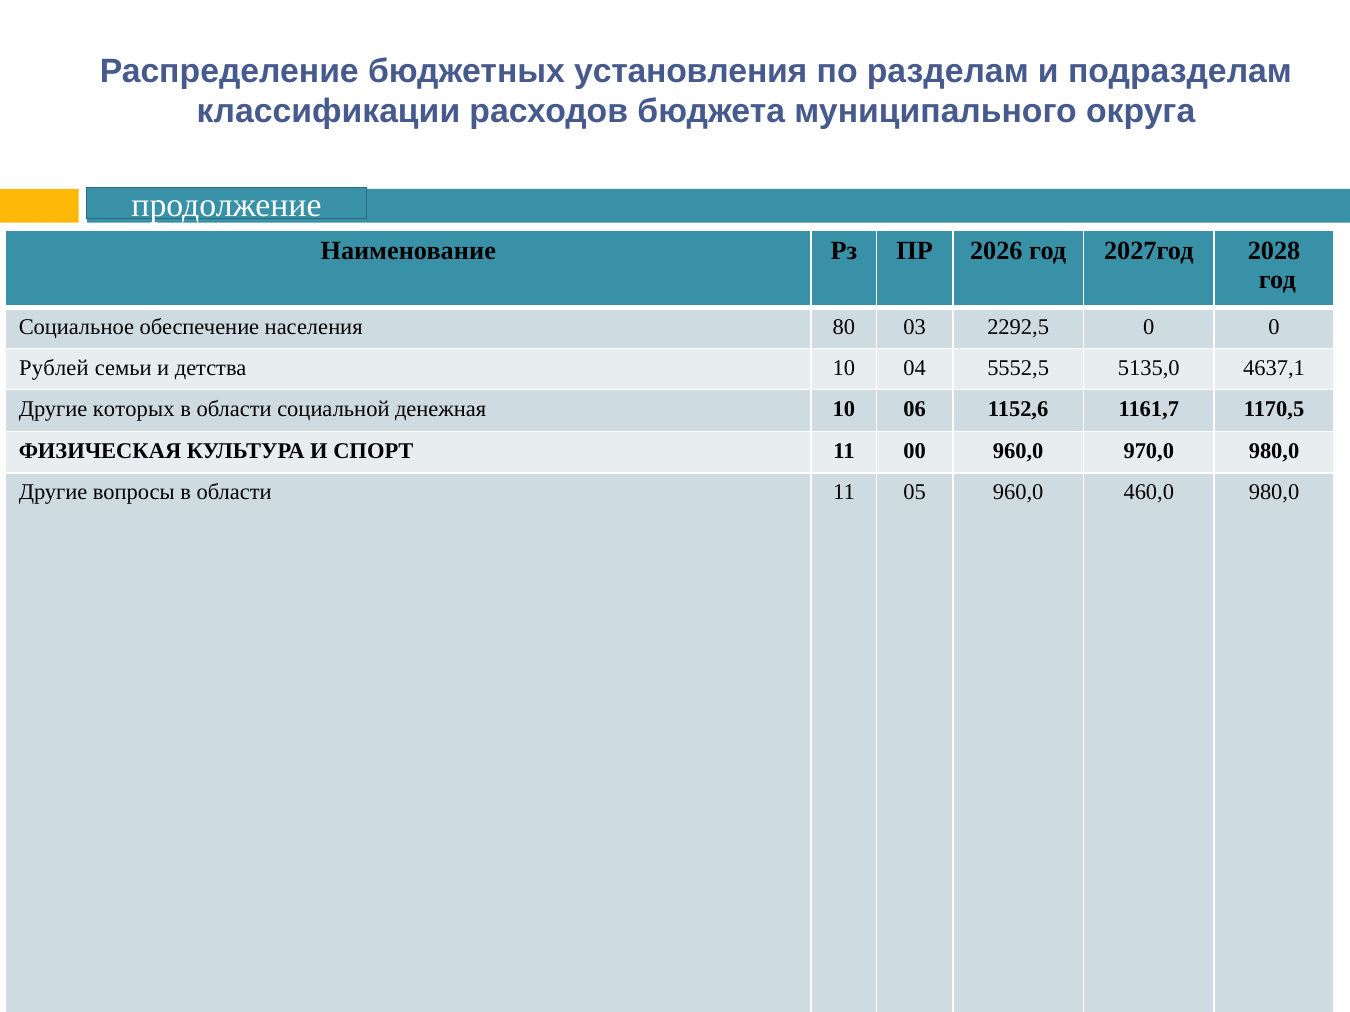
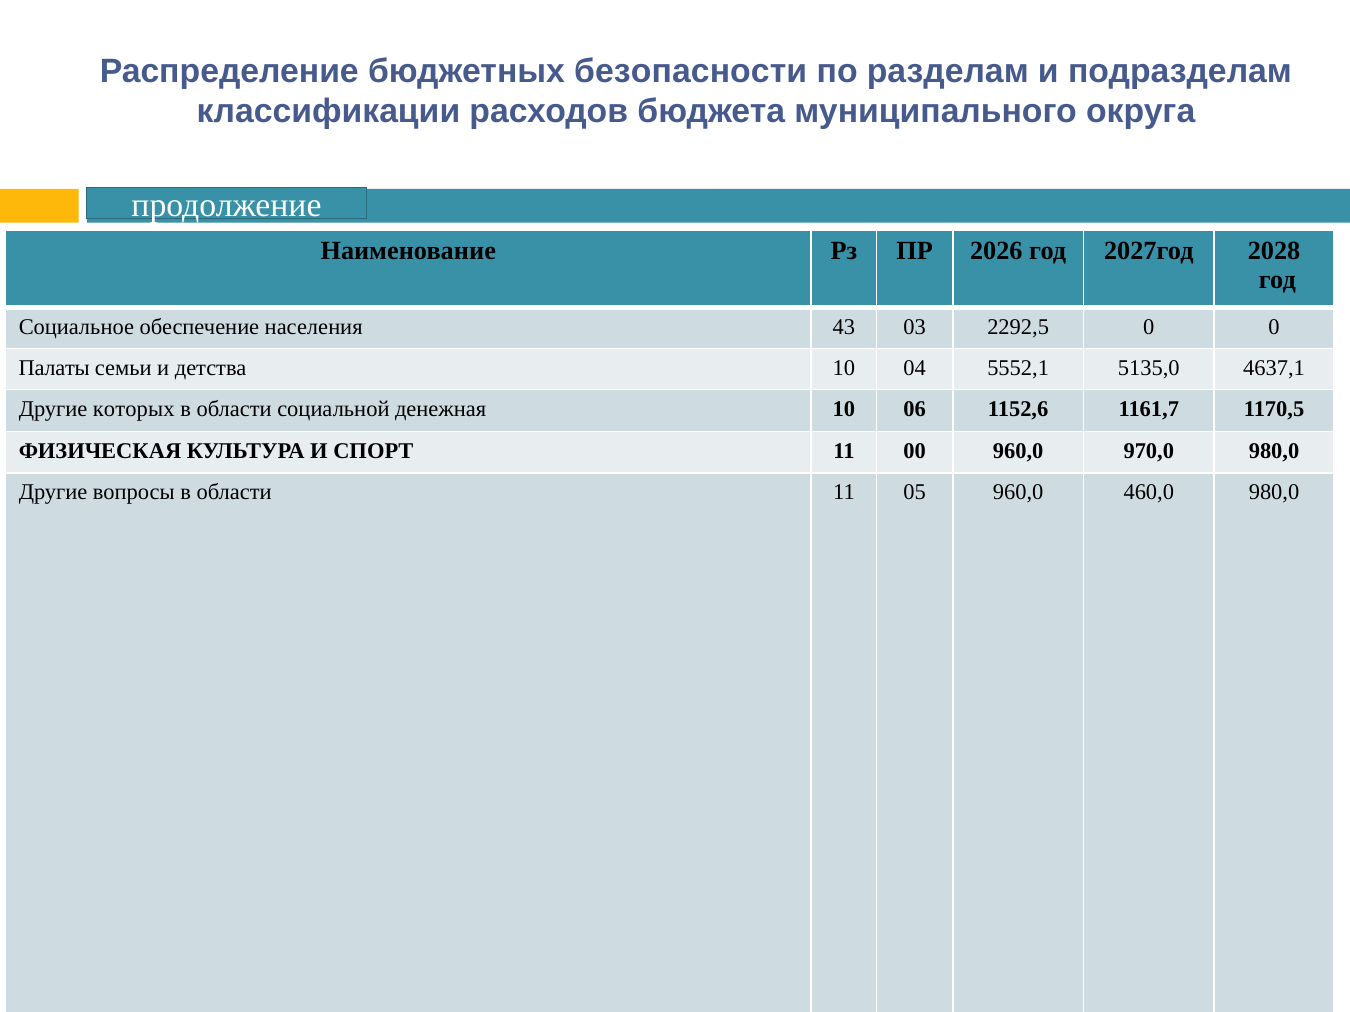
установления: установления -> безопасности
80: 80 -> 43
Рублей: Рублей -> Палаты
5552,5: 5552,5 -> 5552,1
